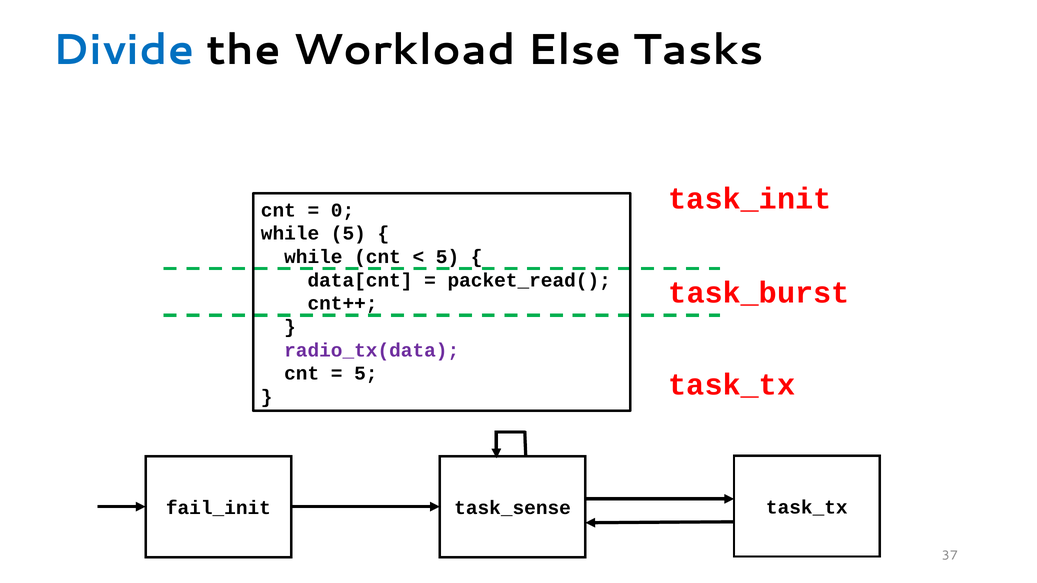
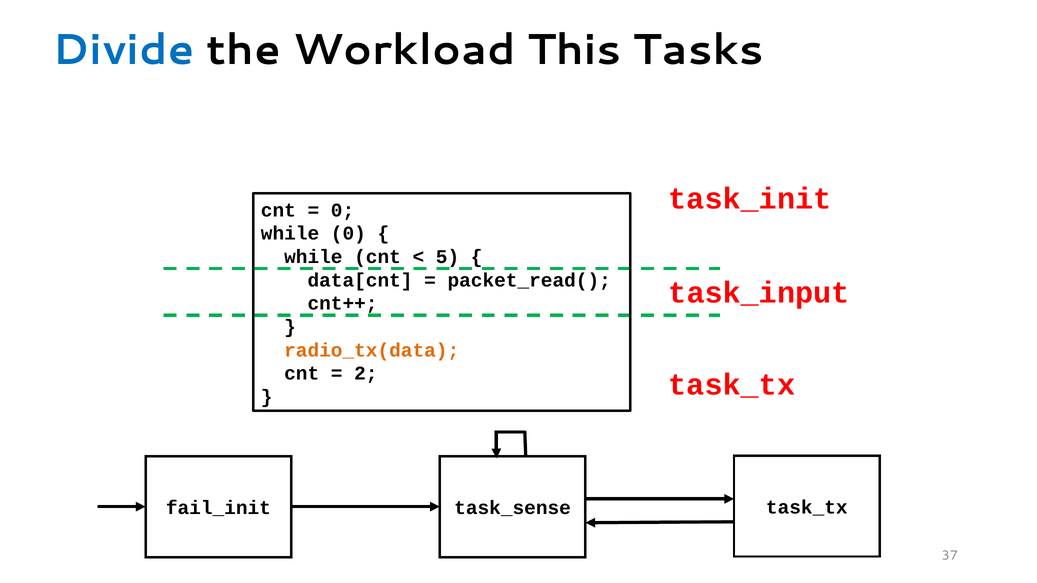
Else: Else -> This
while 5: 5 -> 0
task_burst: task_burst -> task_input
radio_tx(data colour: purple -> orange
5 at (366, 374): 5 -> 2
